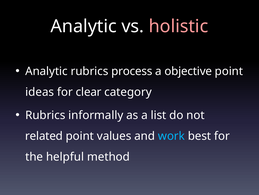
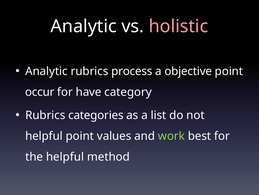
ideas: ideas -> occur
clear: clear -> have
informally: informally -> categories
related at (44, 136): related -> helpful
work colour: light blue -> light green
